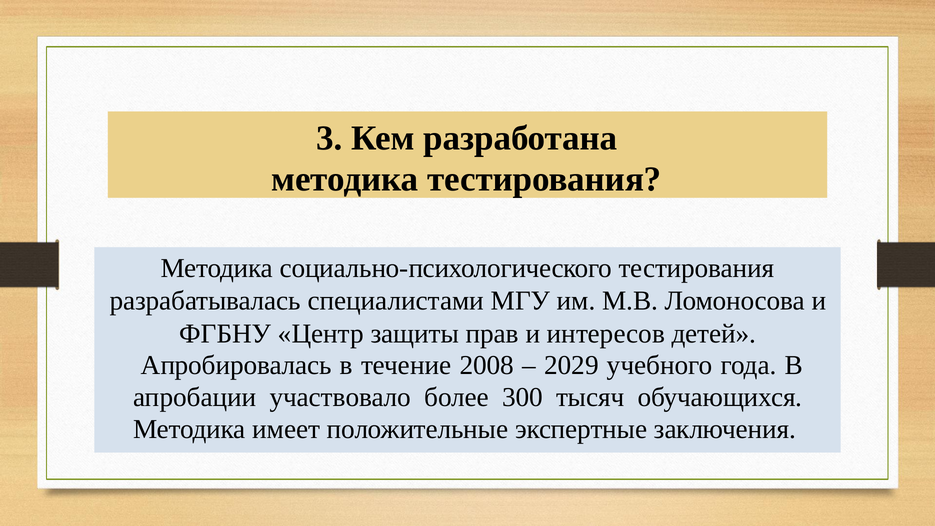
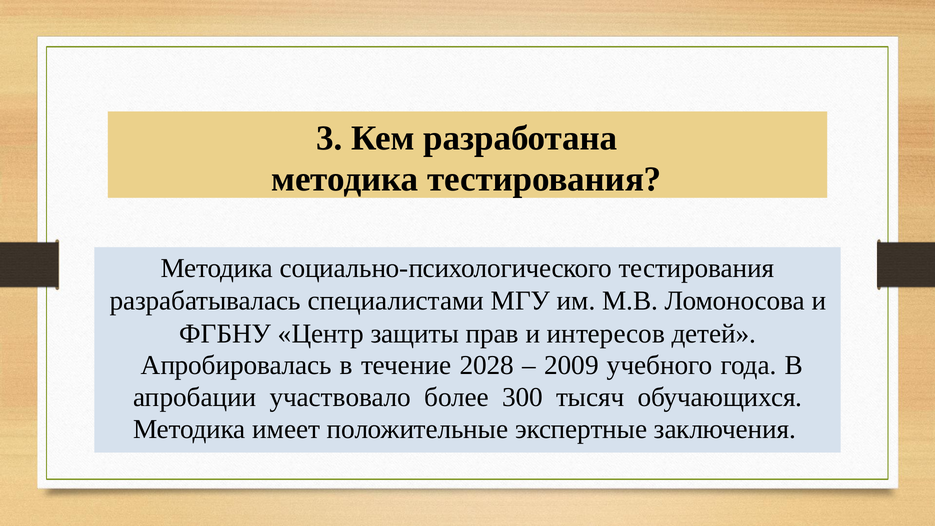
2008: 2008 -> 2028
2029: 2029 -> 2009
